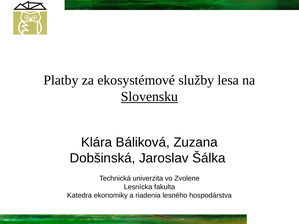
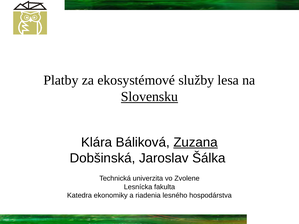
Zuzana underline: none -> present
